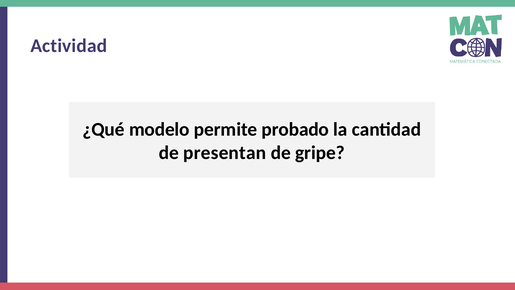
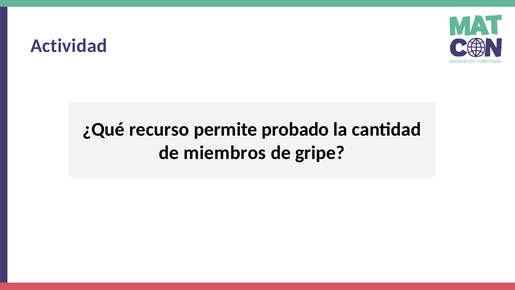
modelo: modelo -> recurso
presentan: presentan -> miembros
